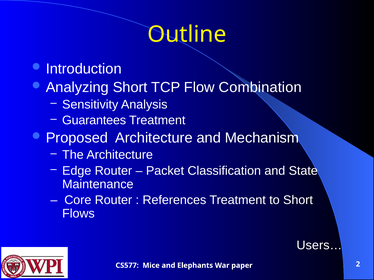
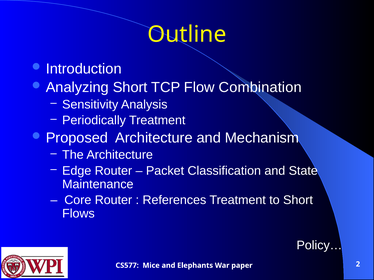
Guarantees: Guarantees -> Periodically
Users…: Users… -> Policy…
